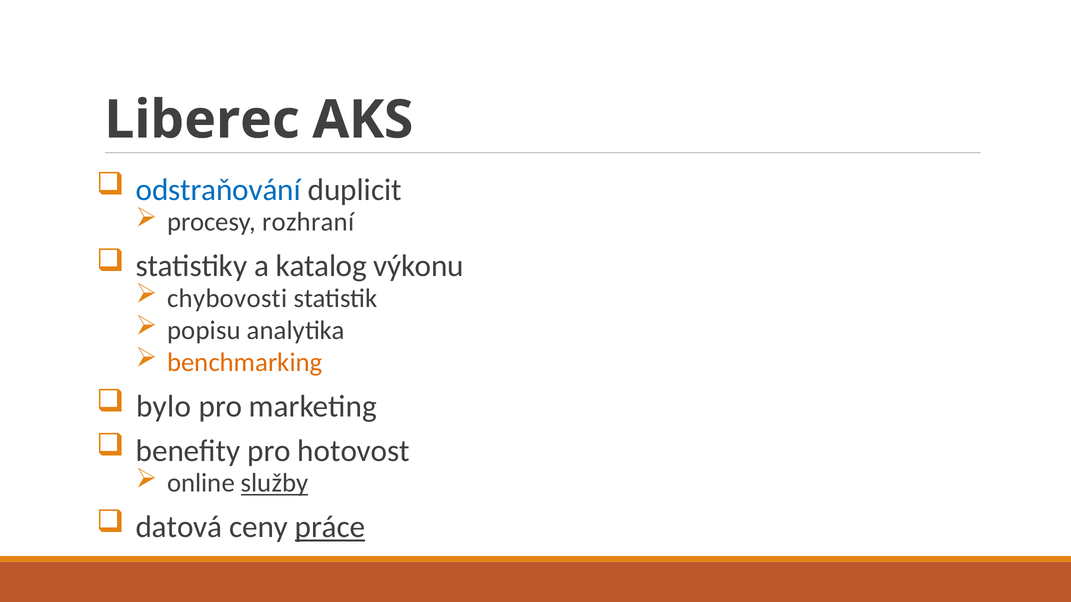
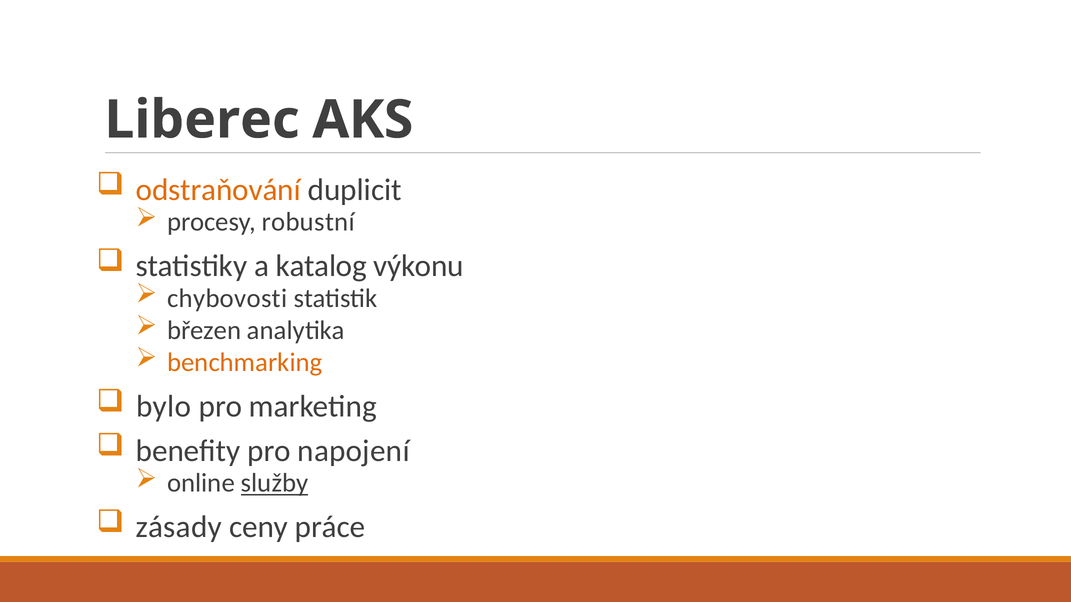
odstraňování colour: blue -> orange
rozhraní: rozhraní -> robustní
popisu: popisu -> březen
hotovost: hotovost -> napojení
datová: datová -> zásady
práce underline: present -> none
